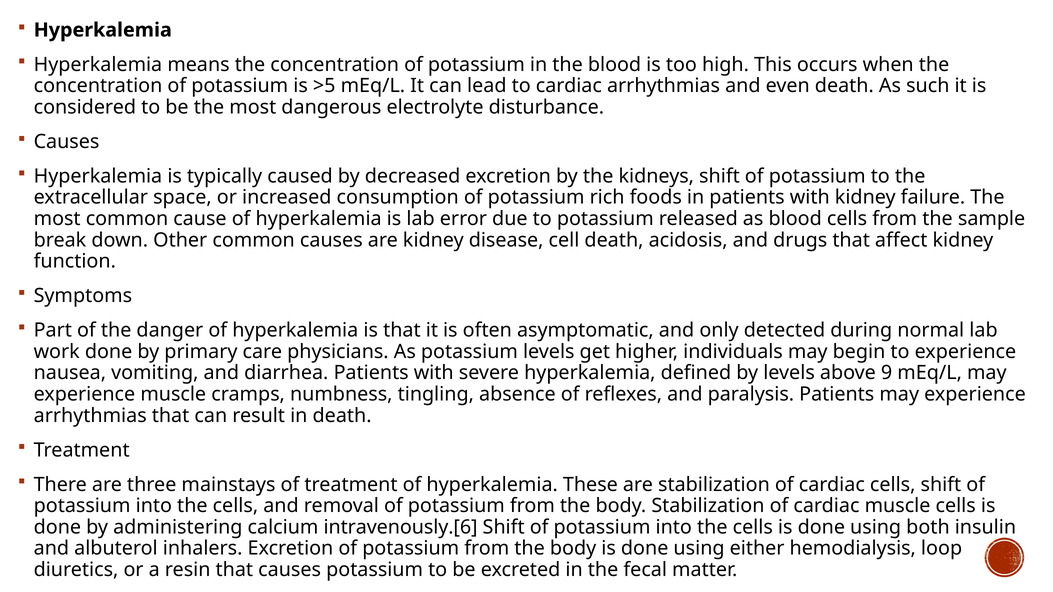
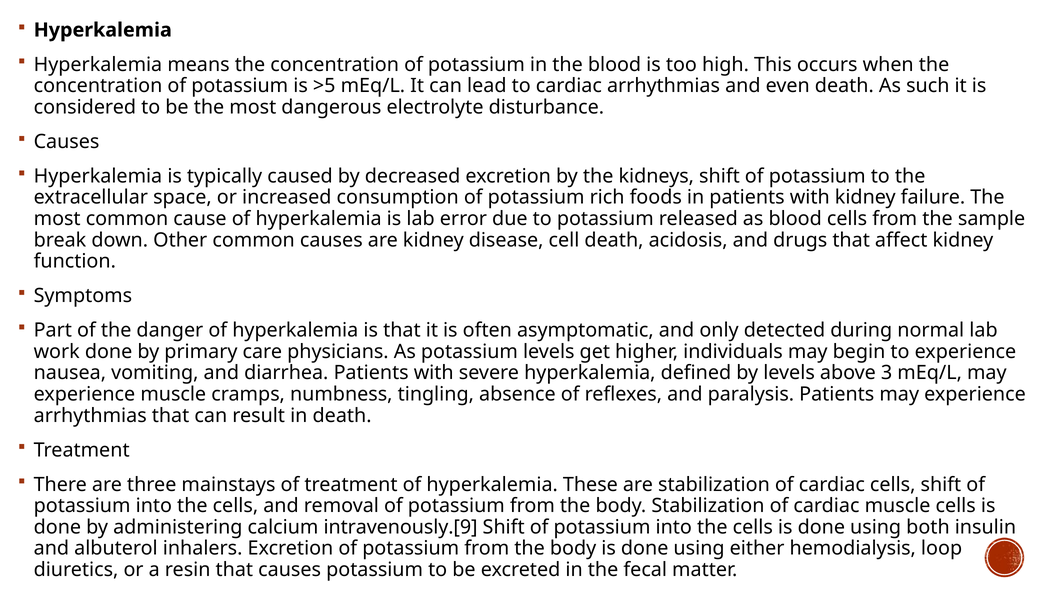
9: 9 -> 3
intravenously.[6: intravenously.[6 -> intravenously.[9
